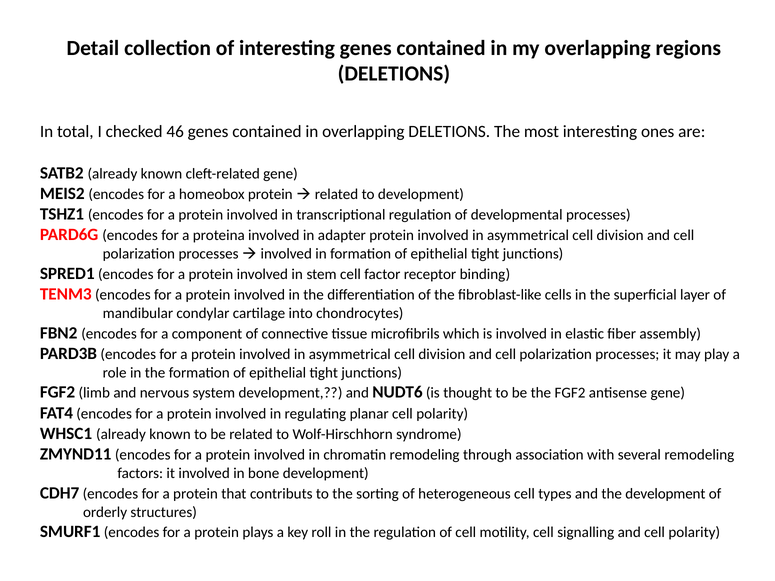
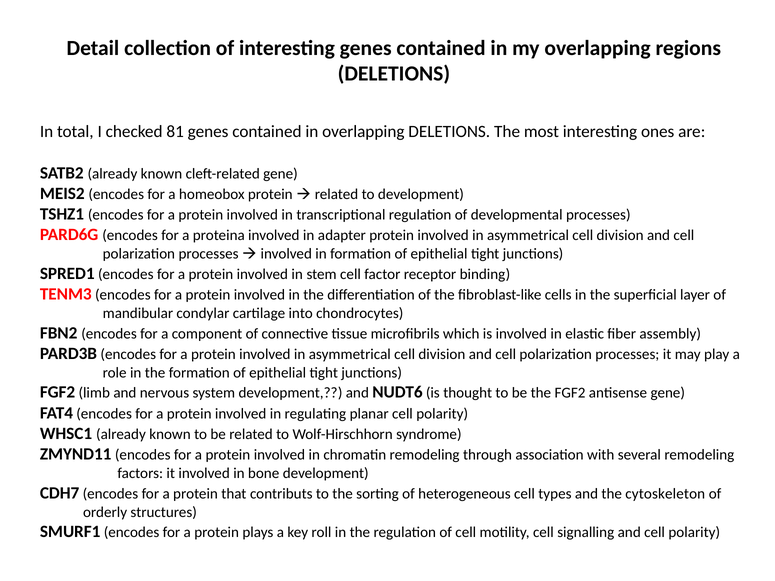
46: 46 -> 81
the development: development -> cytoskeleton
